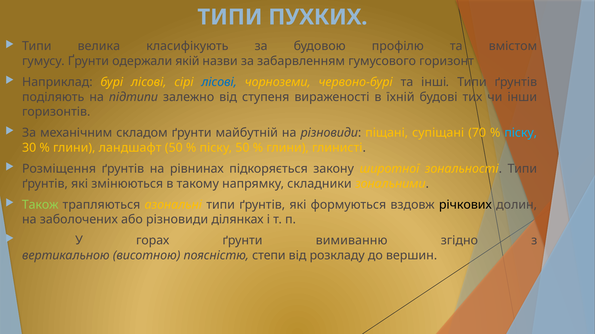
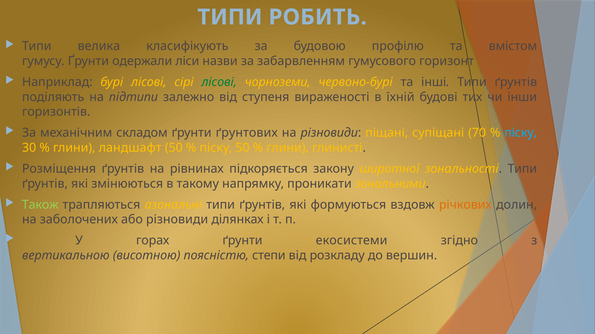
ПУХКИХ: ПУХКИХ -> РОБИТЬ
якій: якій -> ліси
лісові at (219, 82) colour: blue -> green
майбутній: майбутній -> ґрунтових
складники: складники -> проникати
річкових colour: black -> orange
вимиванню: вимиванню -> екосистеми
